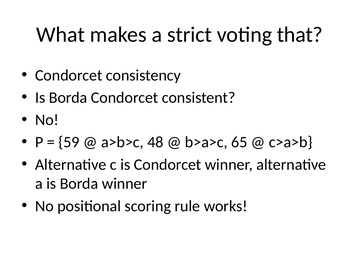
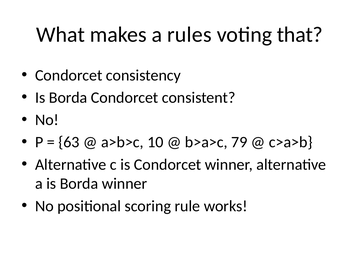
strict: strict -> rules
59: 59 -> 63
48: 48 -> 10
65: 65 -> 79
